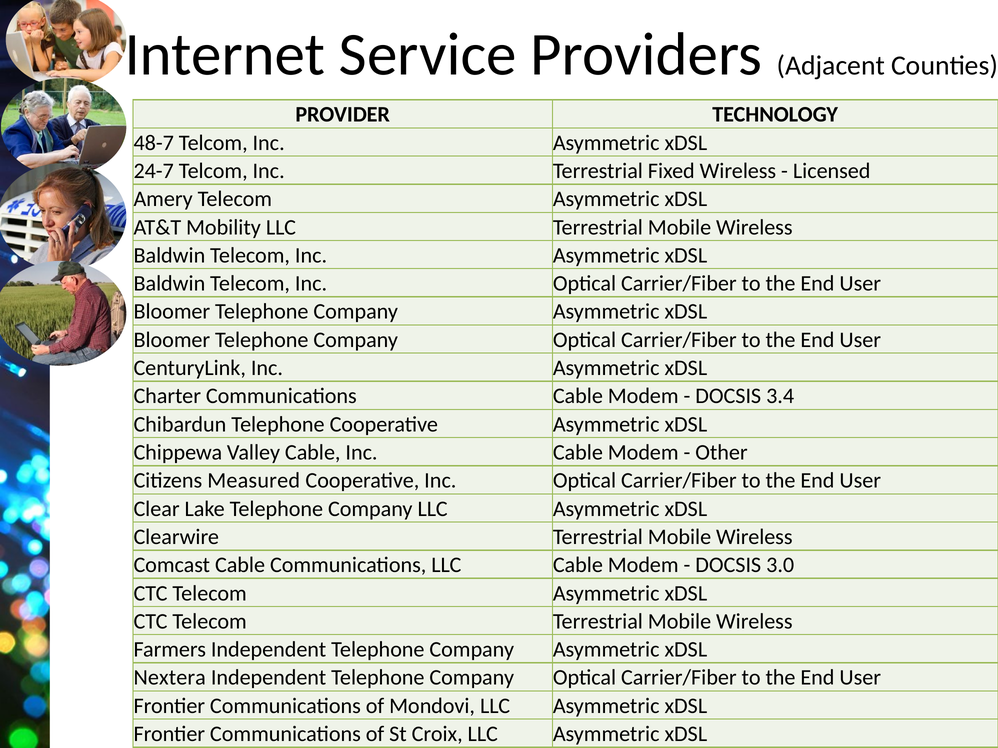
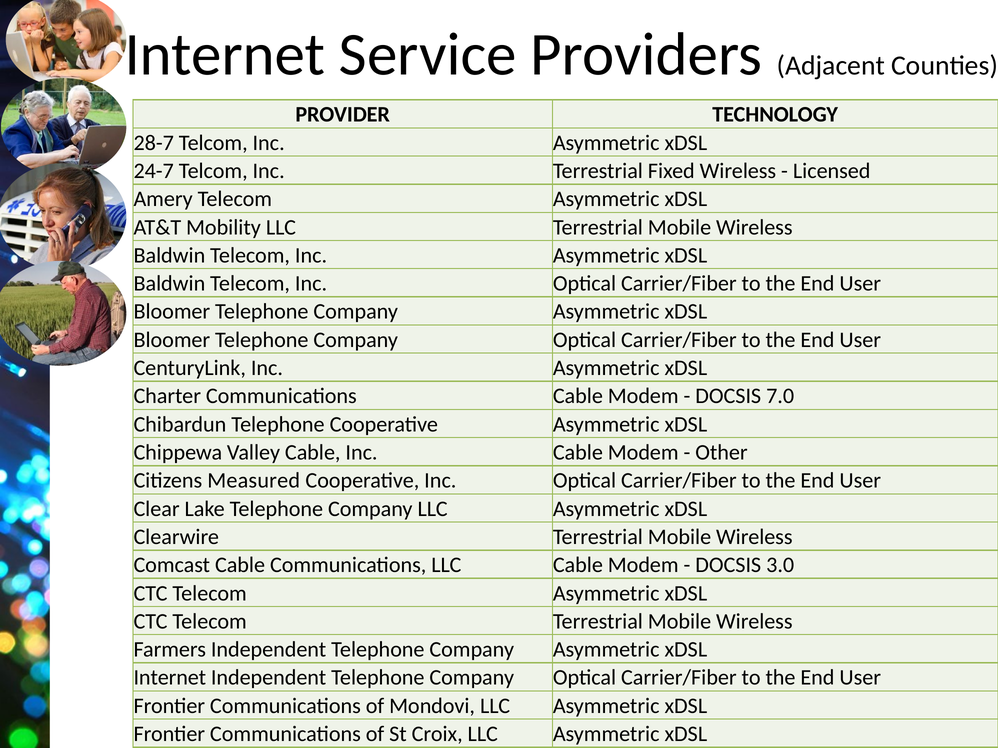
48-7: 48-7 -> 28-7
3.4: 3.4 -> 7.0
Nextera at (170, 678): Nextera -> Internet
